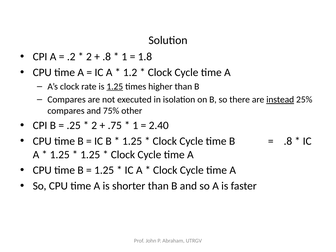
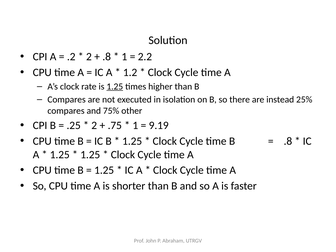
1.8: 1.8 -> 2.2
instead underline: present -> none
2.40: 2.40 -> 9.19
